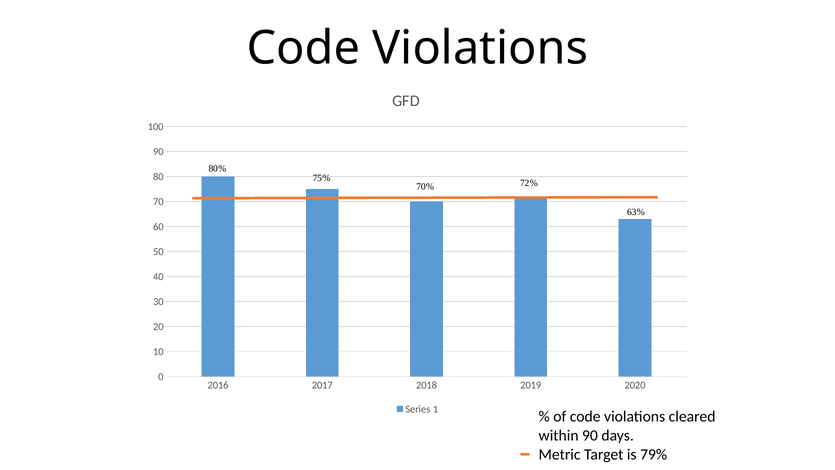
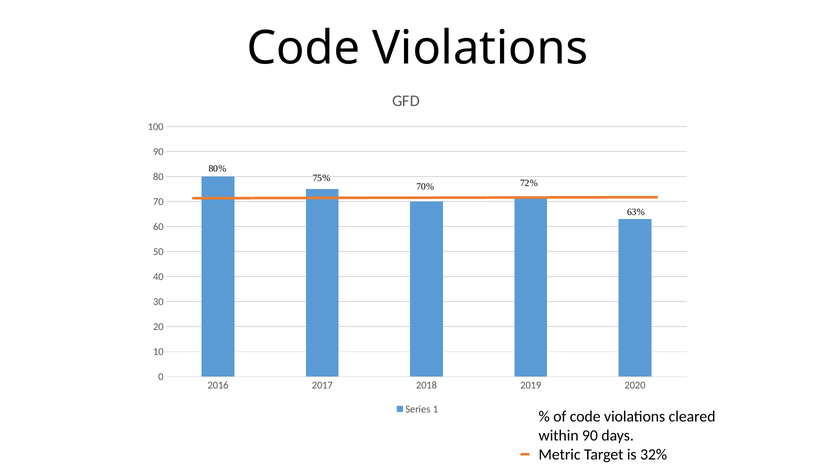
79%: 79% -> 32%
